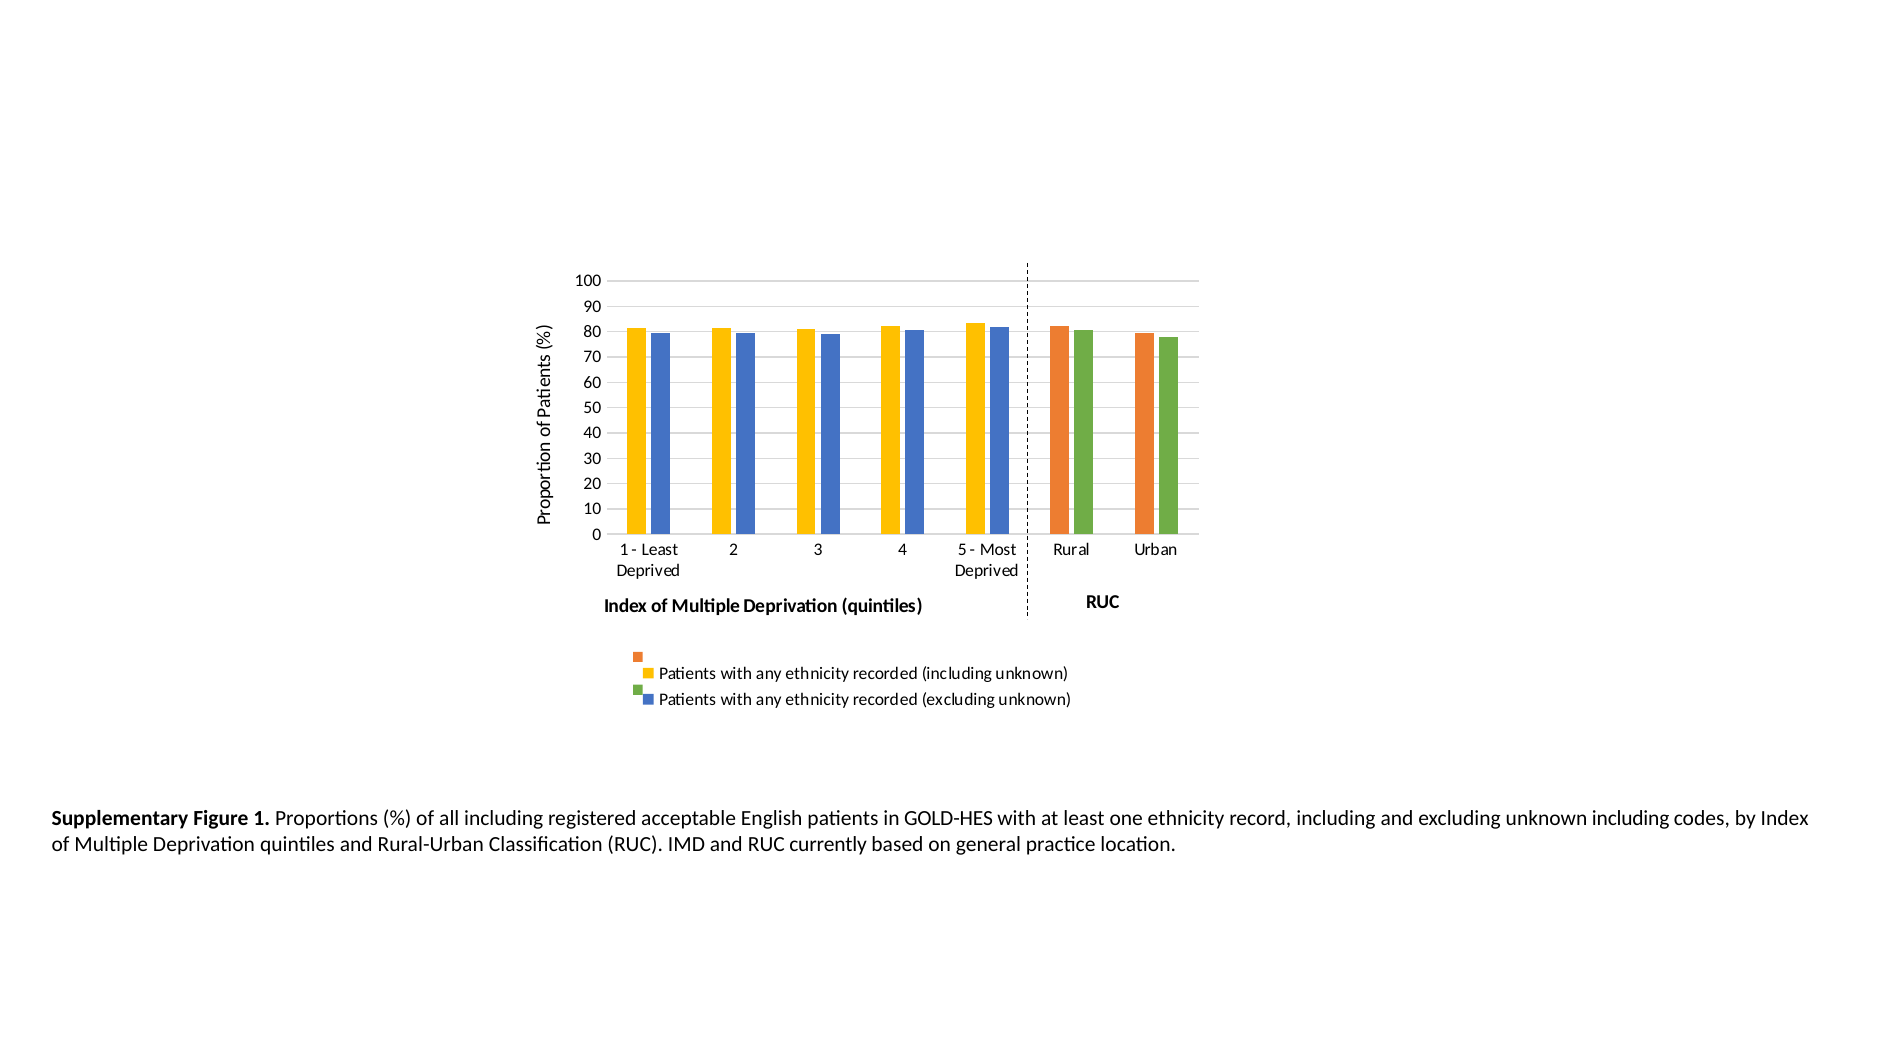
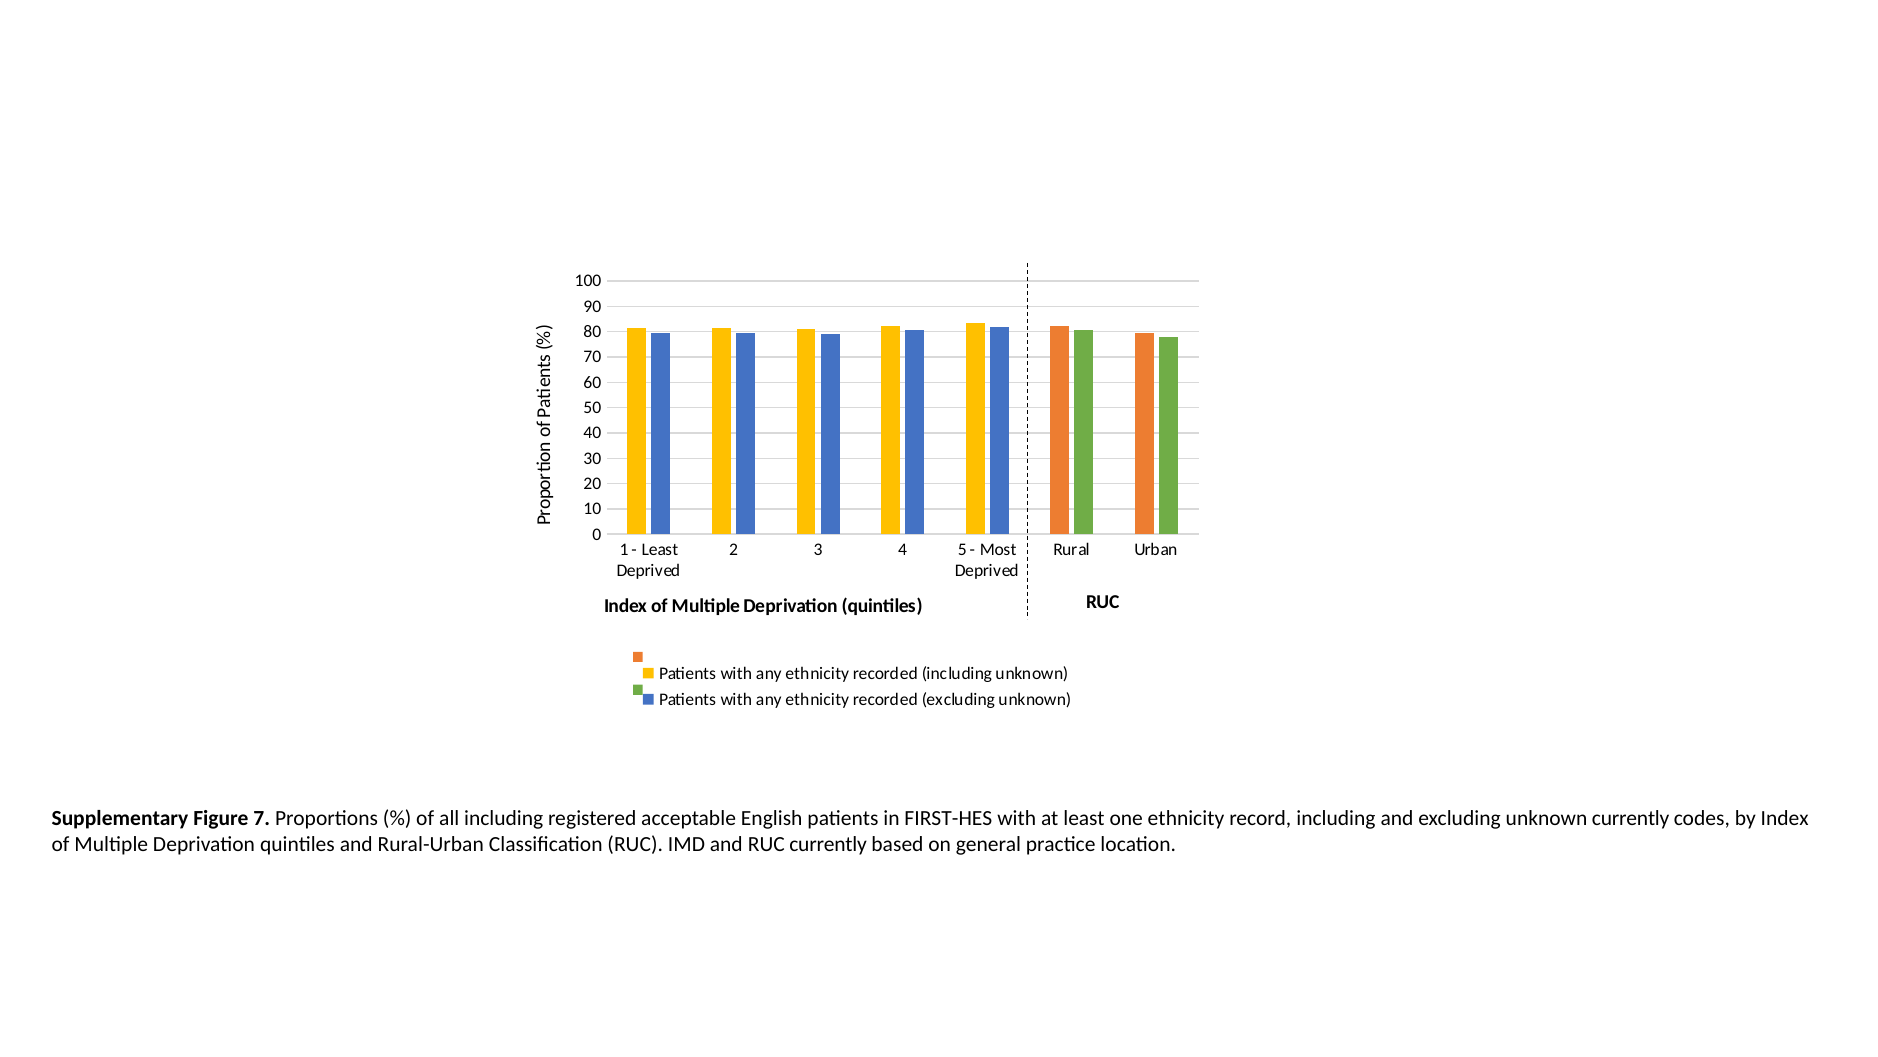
Figure 1: 1 -> 7
GOLD-HES: GOLD-HES -> FIRST-HES
unknown including: including -> currently
